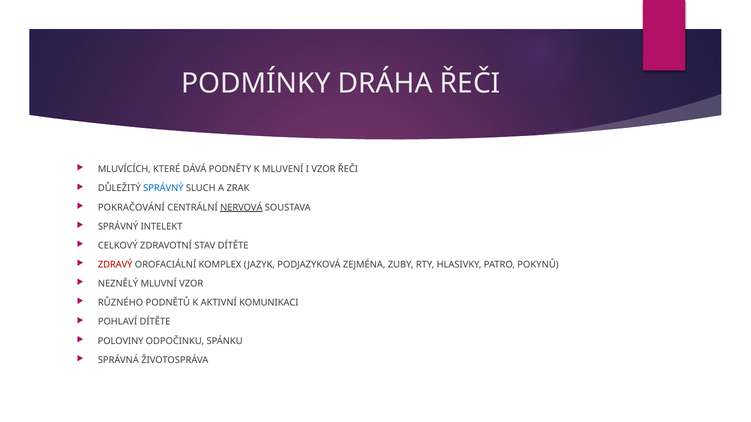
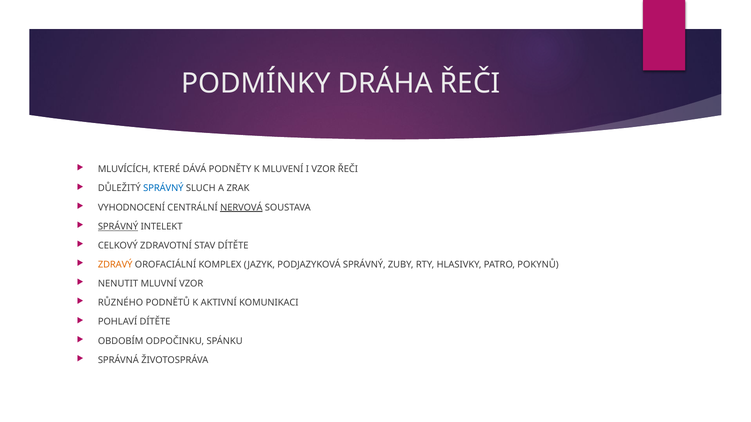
POKRAČOVÁNÍ: POKRAČOVÁNÍ -> VYHODNOCENÍ
SPRÁVNÝ at (118, 227) underline: none -> present
ZDRAVÝ colour: red -> orange
PODJAZYKOVÁ ZEJMÉNA: ZEJMÉNA -> SPRÁVNÝ
NEZNĚLÝ: NEZNĚLÝ -> NENUTIT
POLOVINY: POLOVINY -> OBDOBÍM
